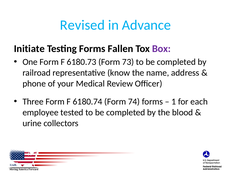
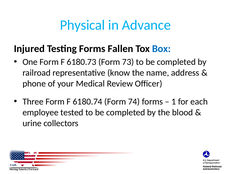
Revised: Revised -> Physical
Initiate: Initiate -> Injured
Box colour: purple -> blue
